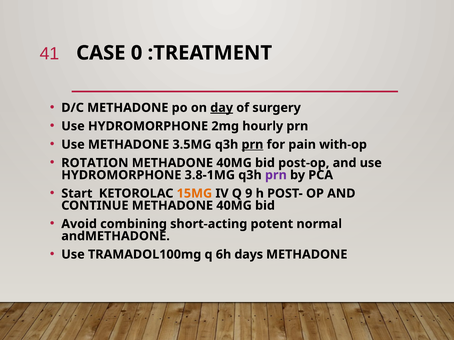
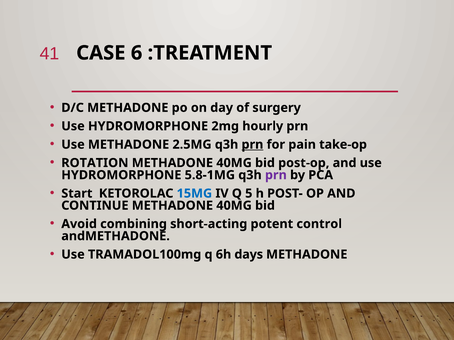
0: 0 -> 6
day underline: present -> none
3.5MG: 3.5MG -> 2.5MG
with-op: with-op -> take-op
3.8-1MG: 3.8-1MG -> 5.8-1MG
15MG colour: orange -> blue
9: 9 -> 5
normal: normal -> control
